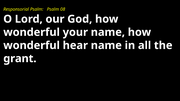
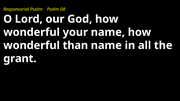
hear: hear -> than
